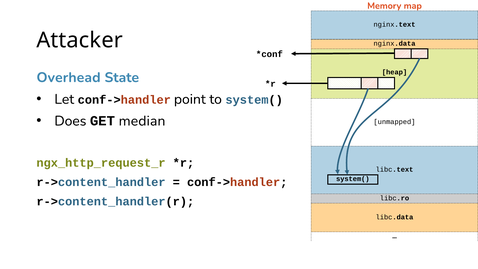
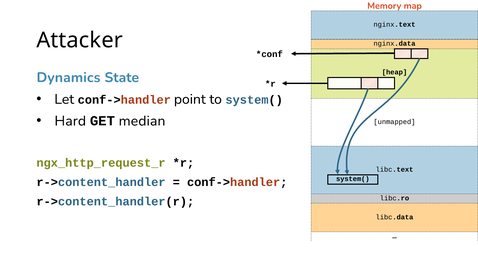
Overhead: Overhead -> Dynamics
Does: Does -> Hard
